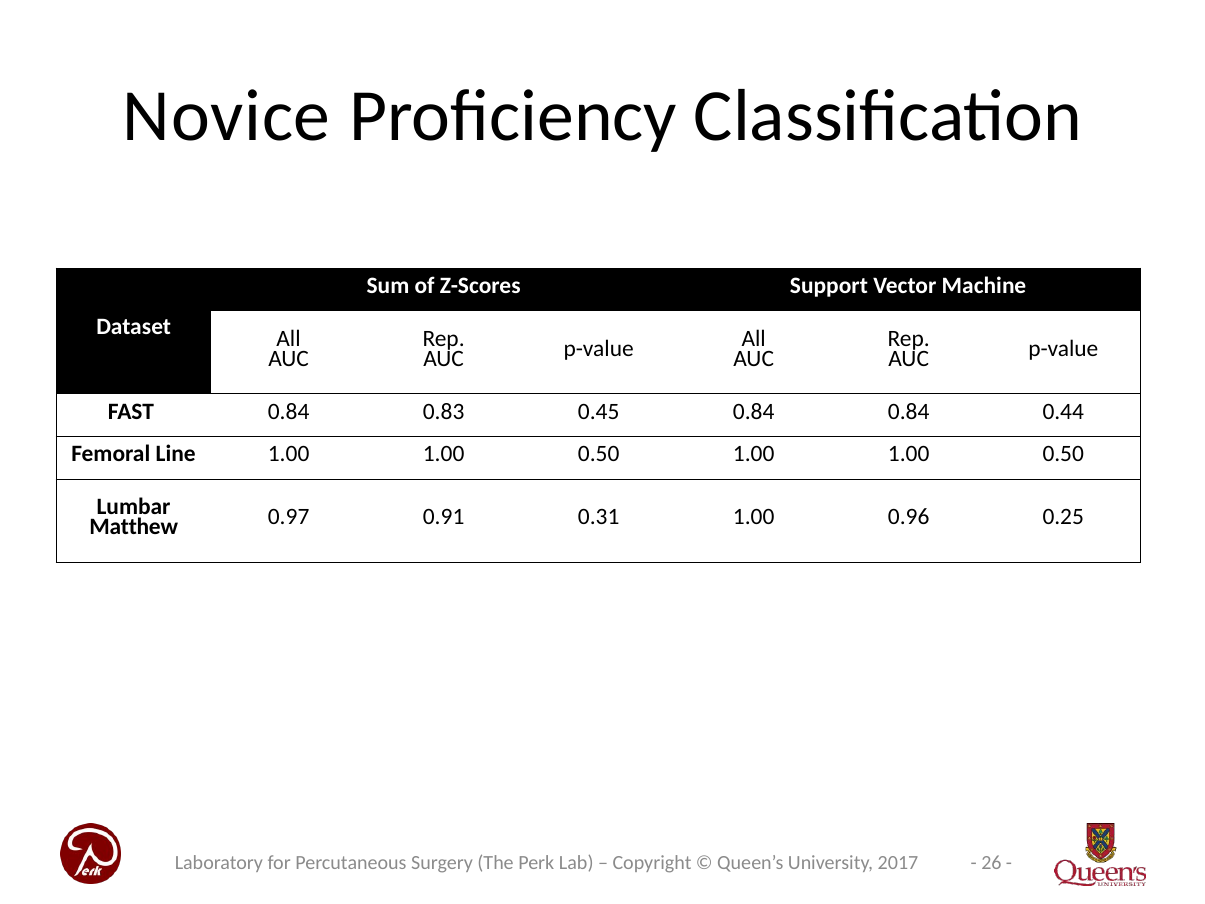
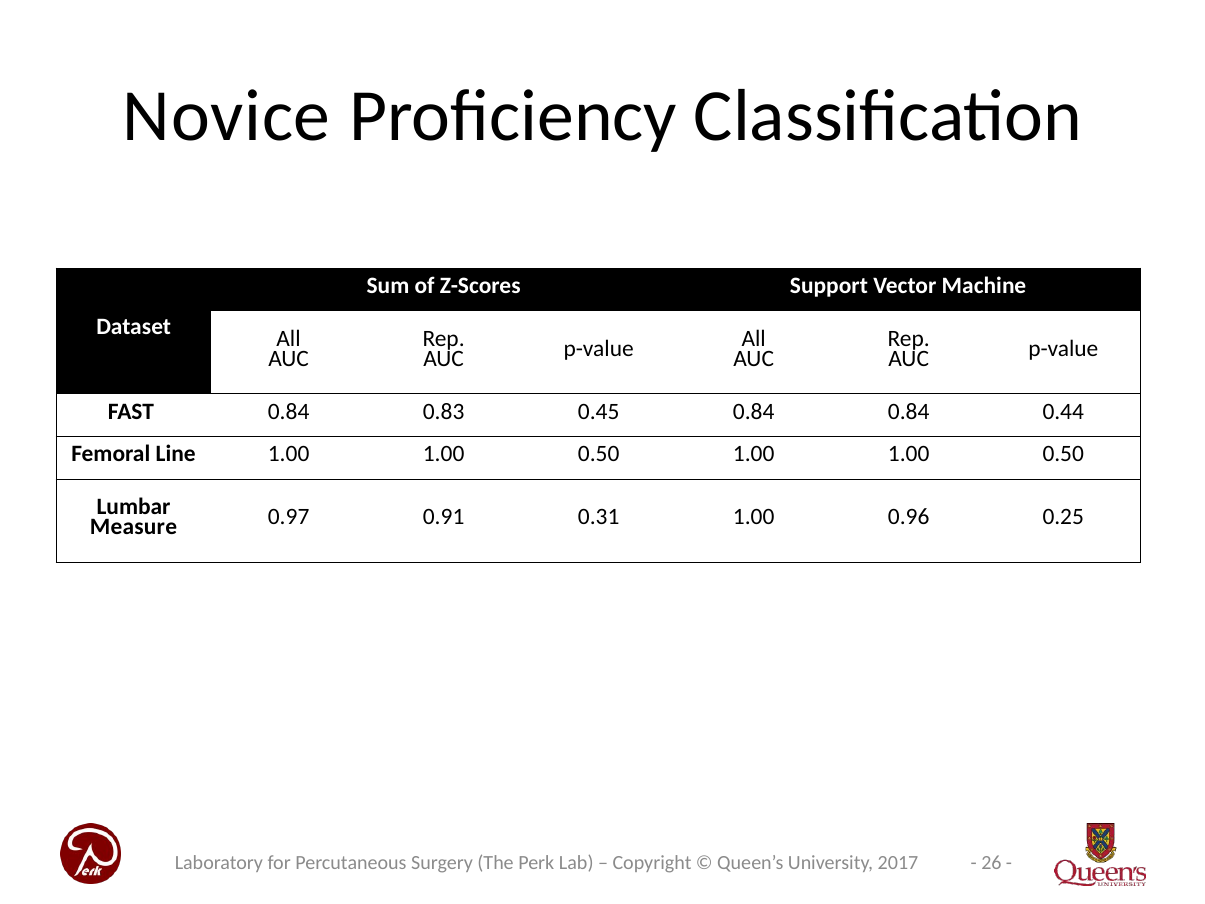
Matthew: Matthew -> Measure
